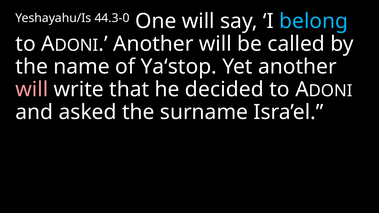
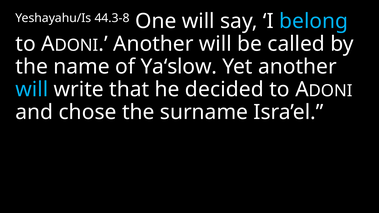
44.3-0: 44.3-0 -> 44.3-8
Ya‘stop: Ya‘stop -> Ya‘slow
will at (32, 89) colour: pink -> light blue
asked: asked -> chose
